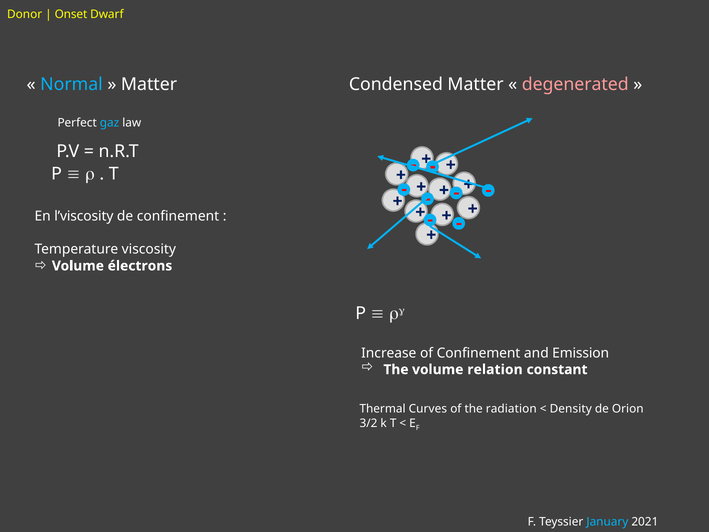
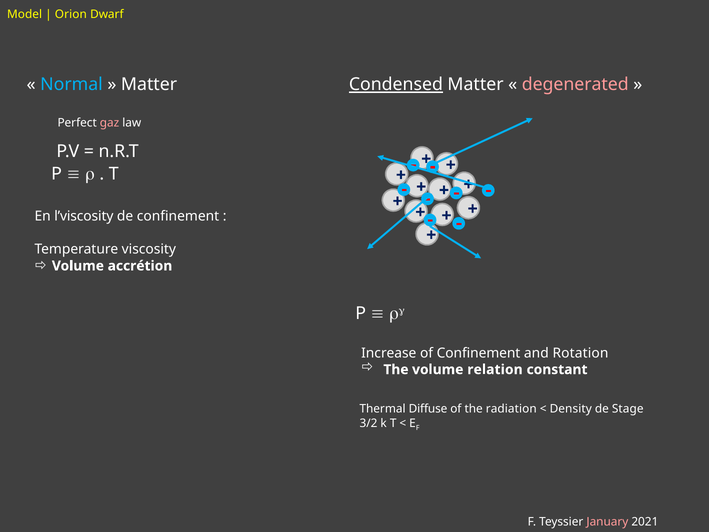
Donor: Donor -> Model
Onset: Onset -> Orion
Condensed underline: none -> present
gaz colour: light blue -> pink
électrons: électrons -> accrétion
Emission: Emission -> Rotation
Curves: Curves -> Diffuse
Orion: Orion -> Stage
January colour: light blue -> pink
